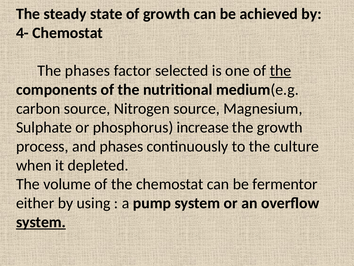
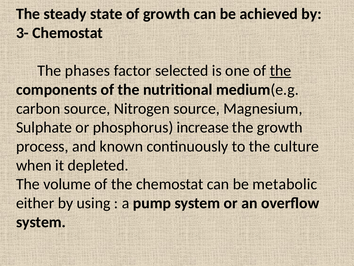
4-: 4- -> 3-
and phases: phases -> known
fermentor: fermentor -> metabolic
system at (41, 222) underline: present -> none
